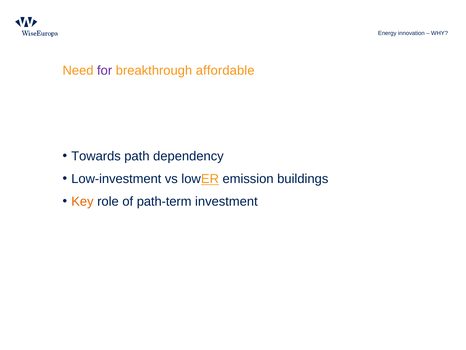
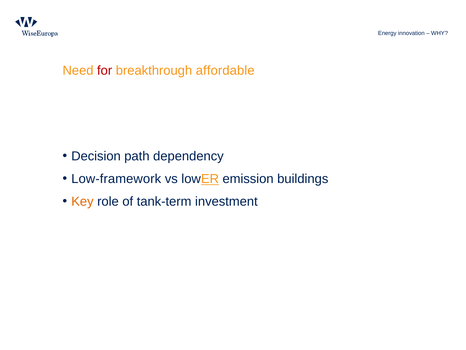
for colour: purple -> red
Towards: Towards -> Decision
Low-investment: Low-investment -> Low-framework
path-term: path-term -> tank-term
